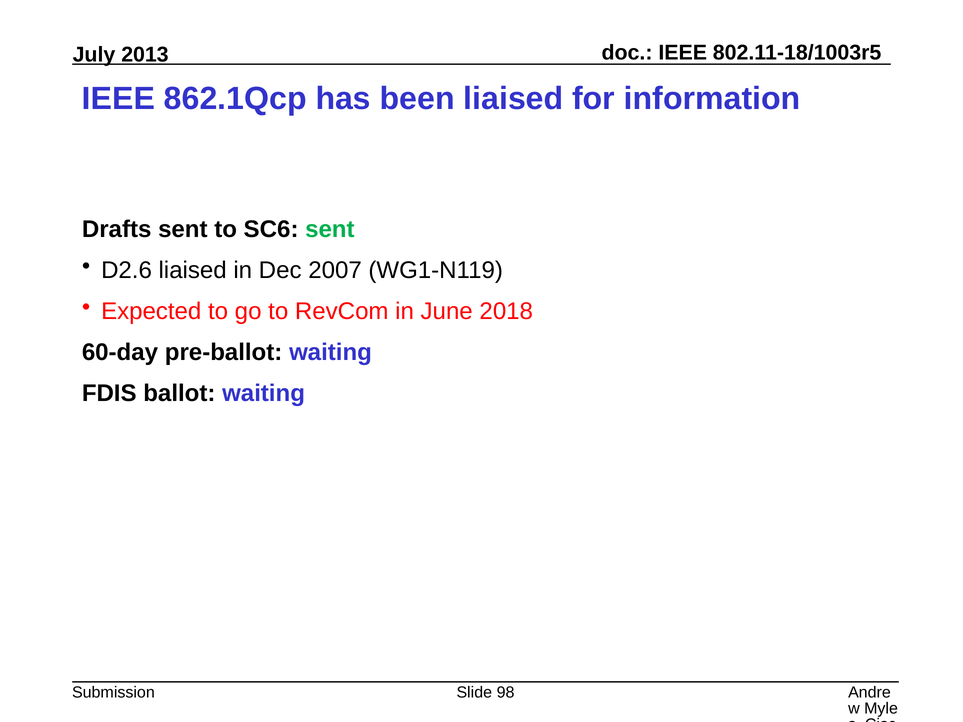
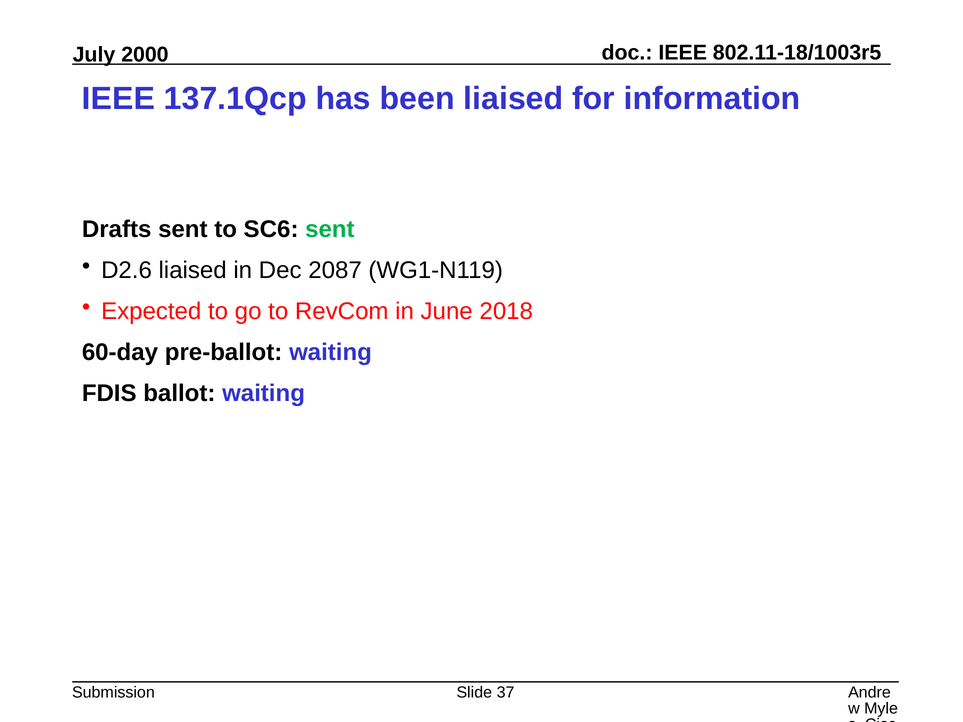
2013: 2013 -> 2000
862.1Qcp: 862.1Qcp -> 137.1Qcp
2007: 2007 -> 2087
98: 98 -> 37
